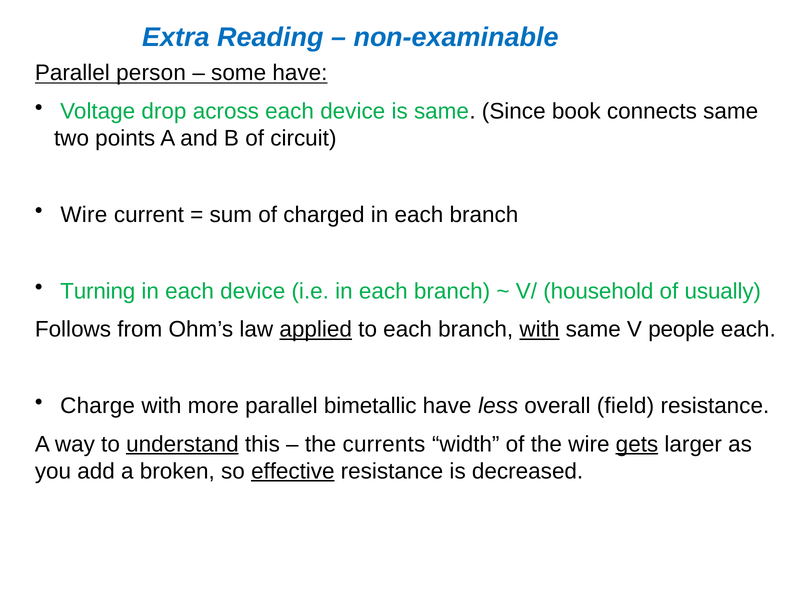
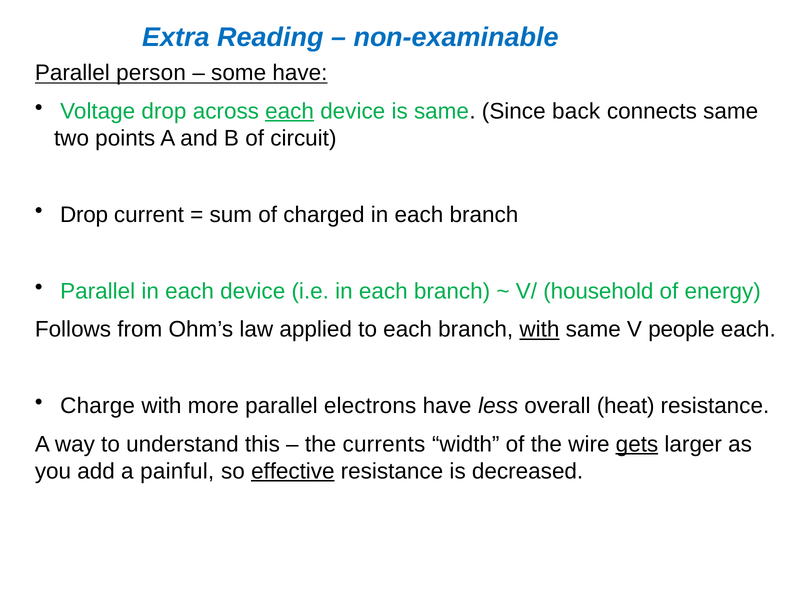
each at (290, 111) underline: none -> present
book: book -> back
Wire at (84, 215): Wire -> Drop
Turning at (98, 291): Turning -> Parallel
usually: usually -> energy
applied underline: present -> none
bimetallic: bimetallic -> electrons
field: field -> heat
understand underline: present -> none
broken: broken -> painful
